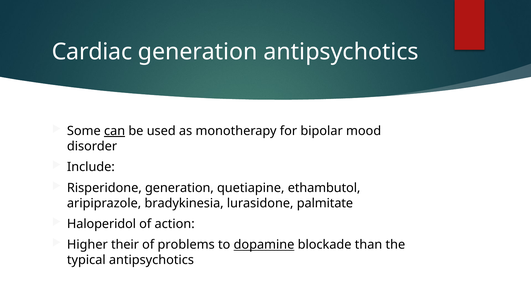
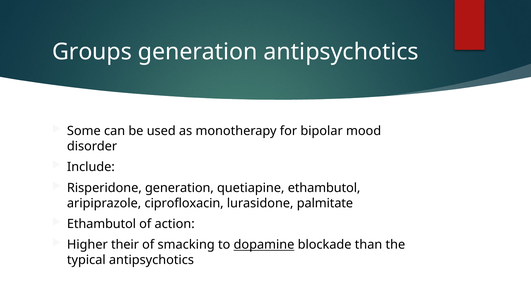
Cardiac: Cardiac -> Groups
can underline: present -> none
bradykinesia: bradykinesia -> ciprofloxacin
Haloperidol at (101, 224): Haloperidol -> Ethambutol
problems: problems -> smacking
